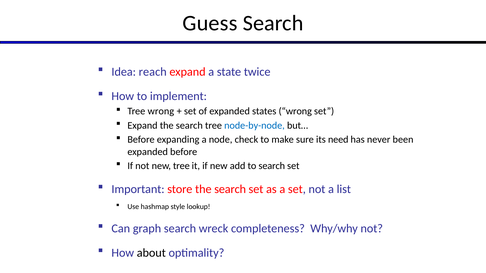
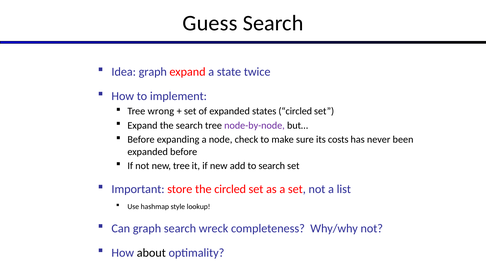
Idea reach: reach -> graph
states wrong: wrong -> circled
node-by-node colour: blue -> purple
need: need -> costs
store the search: search -> circled
